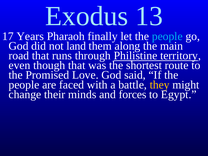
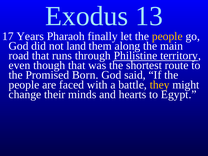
people at (167, 36) colour: light blue -> yellow
Love: Love -> Born
forces: forces -> hearts
